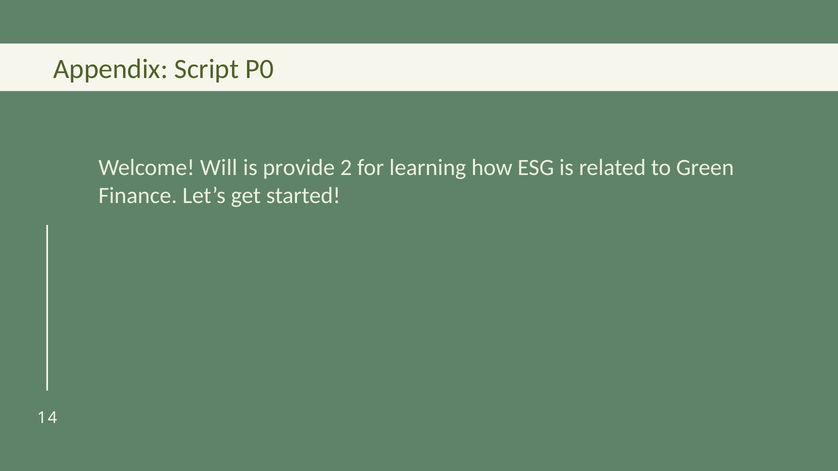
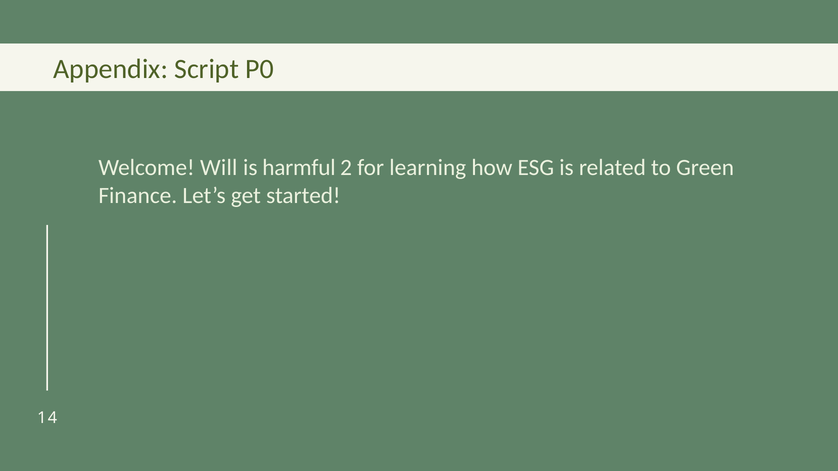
provide: provide -> harmful
